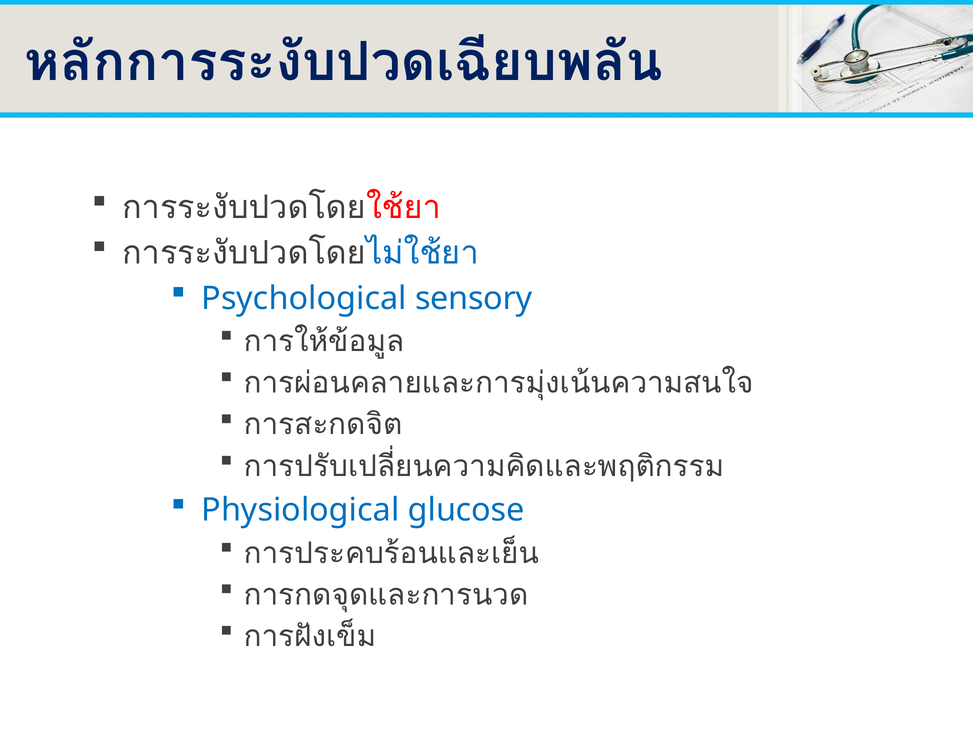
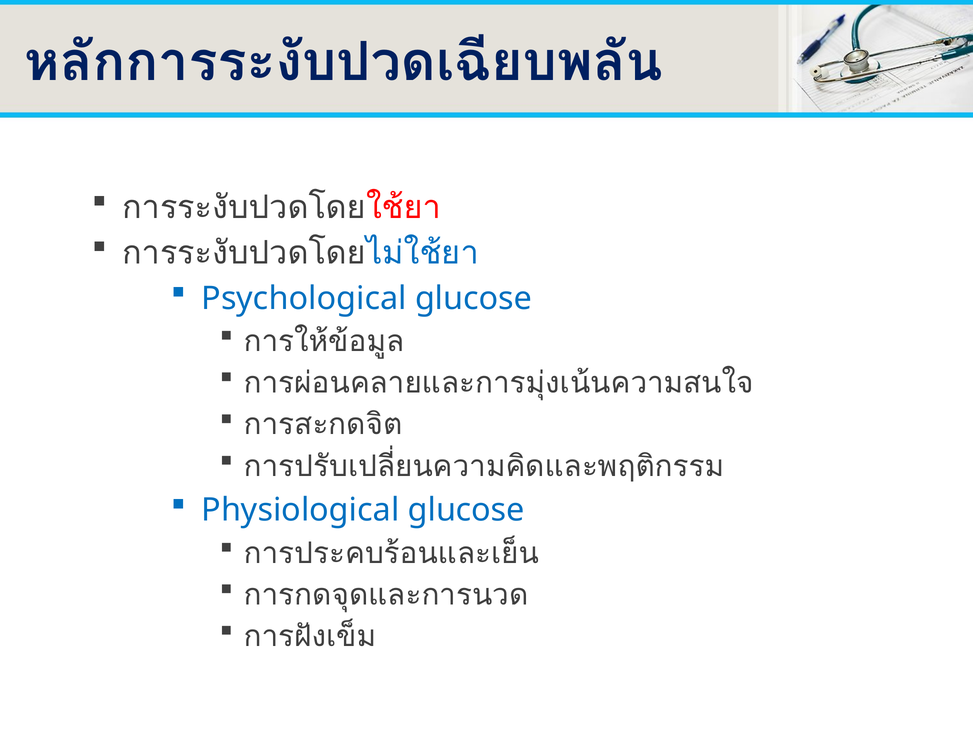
Psychological sensory: sensory -> glucose
